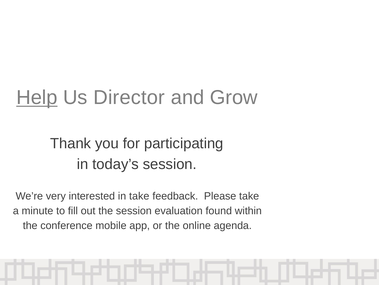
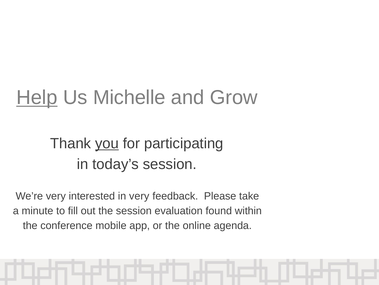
Director: Director -> Michelle
you underline: none -> present
in take: take -> very
